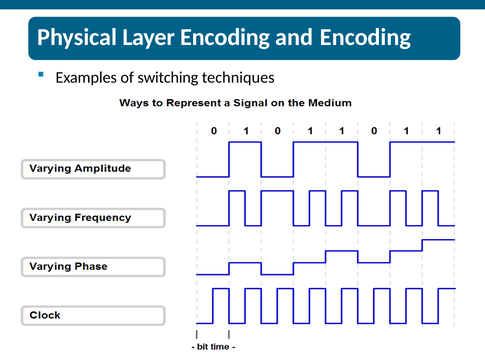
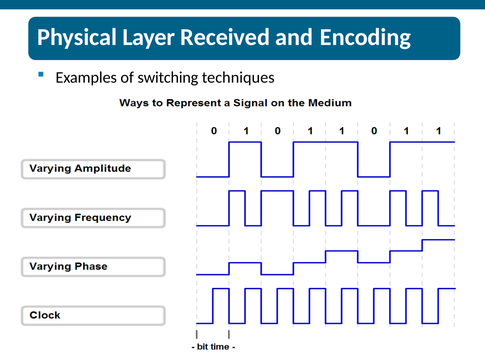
Layer Encoding: Encoding -> Received
